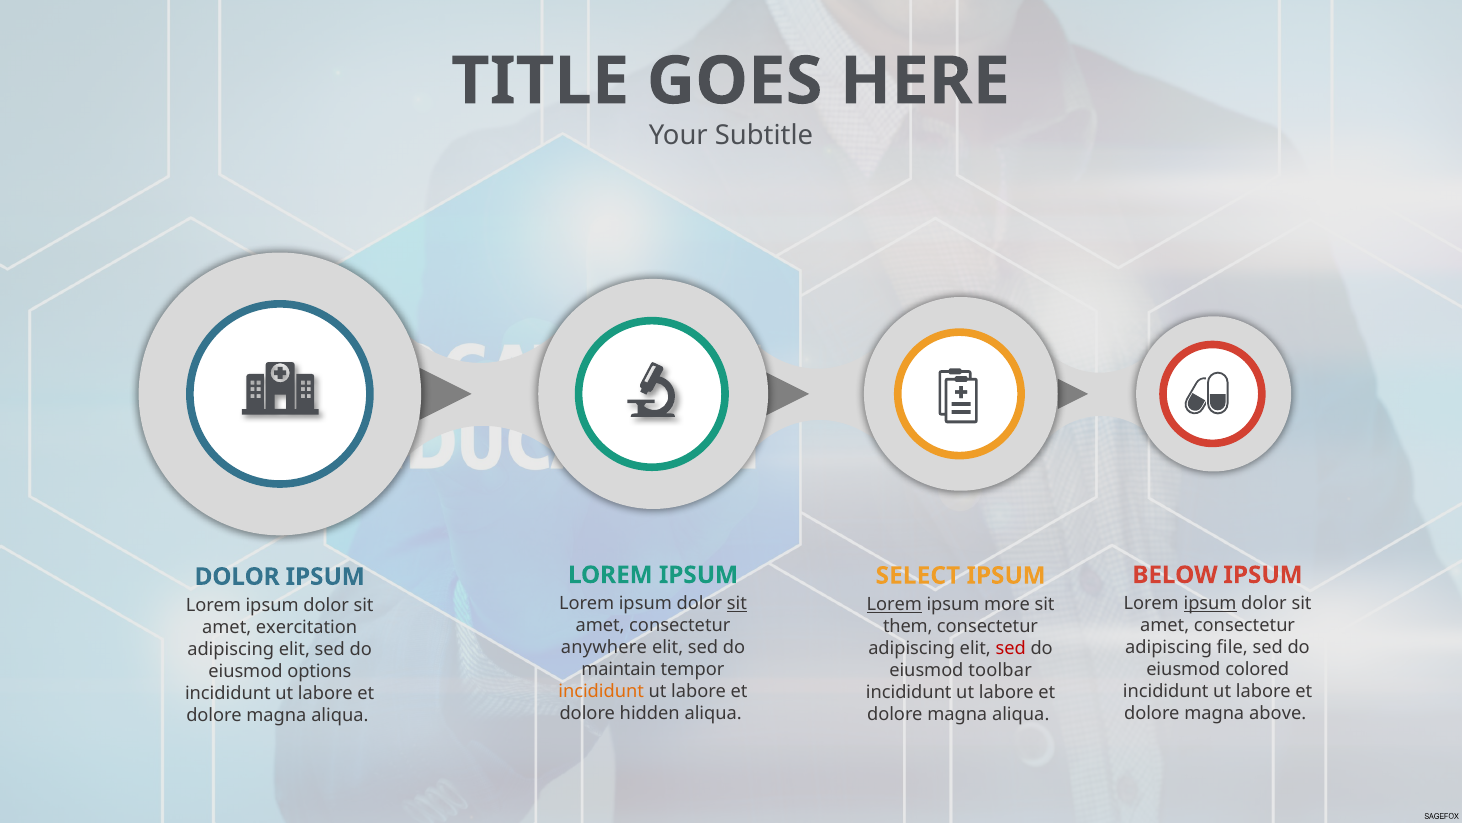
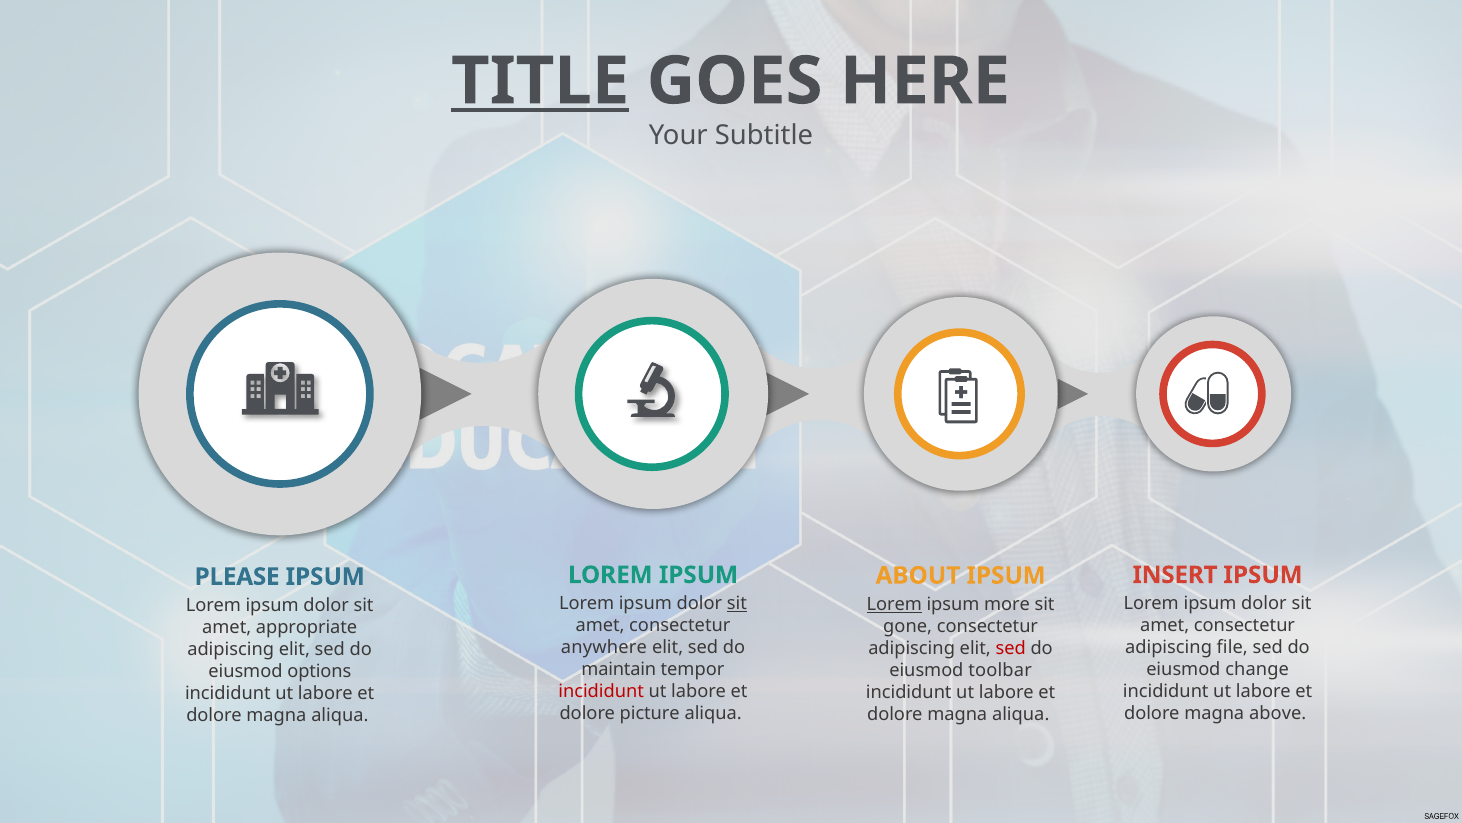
TITLE underline: none -> present
BELOW: BELOW -> INSERT
SELECT: SELECT -> ABOUT
DOLOR at (237, 576): DOLOR -> PLEASE
ipsum at (1210, 603) underline: present -> none
them: them -> gone
exercitation: exercitation -> appropriate
colored: colored -> change
incididunt at (601, 691) colour: orange -> red
hidden: hidden -> picture
